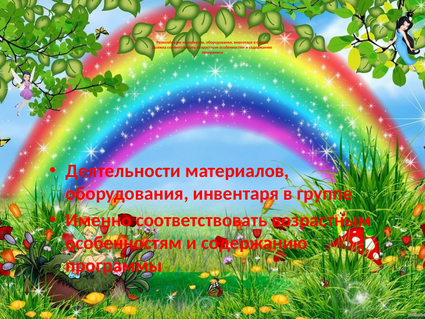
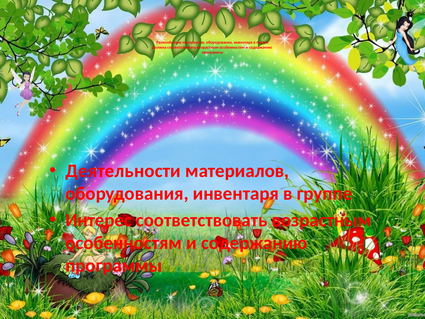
Именно: Именно -> Интерес
